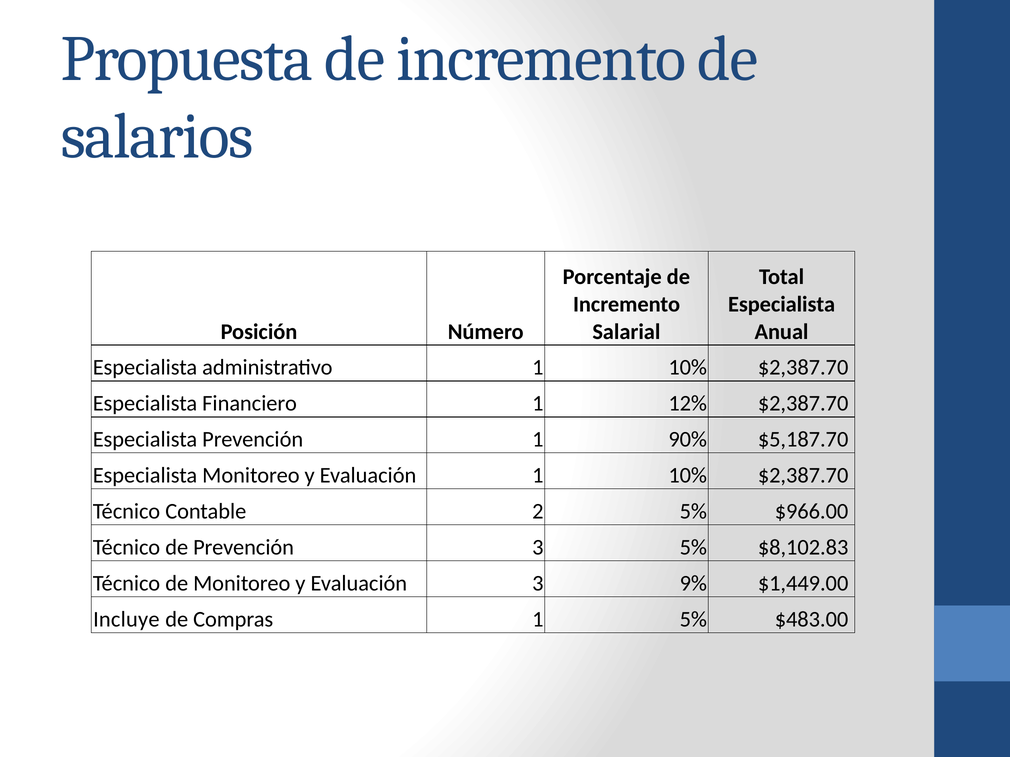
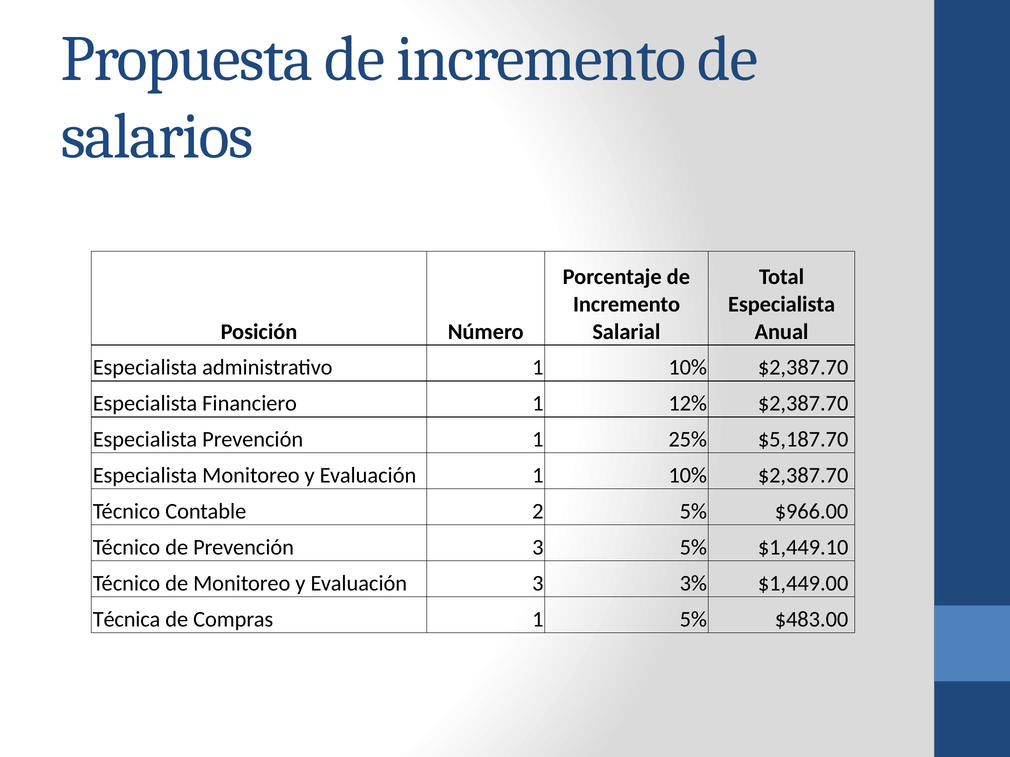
90%: 90% -> 25%
$8,102.83: $8,102.83 -> $1,449.10
9%: 9% -> 3%
Incluye: Incluye -> Técnica
